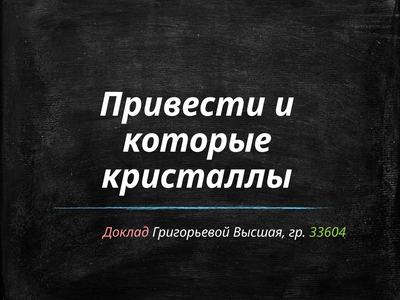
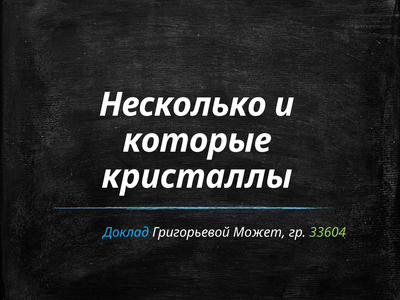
Привести: Привести -> Несколько
Доклад colour: pink -> light blue
Высшая: Высшая -> Может
